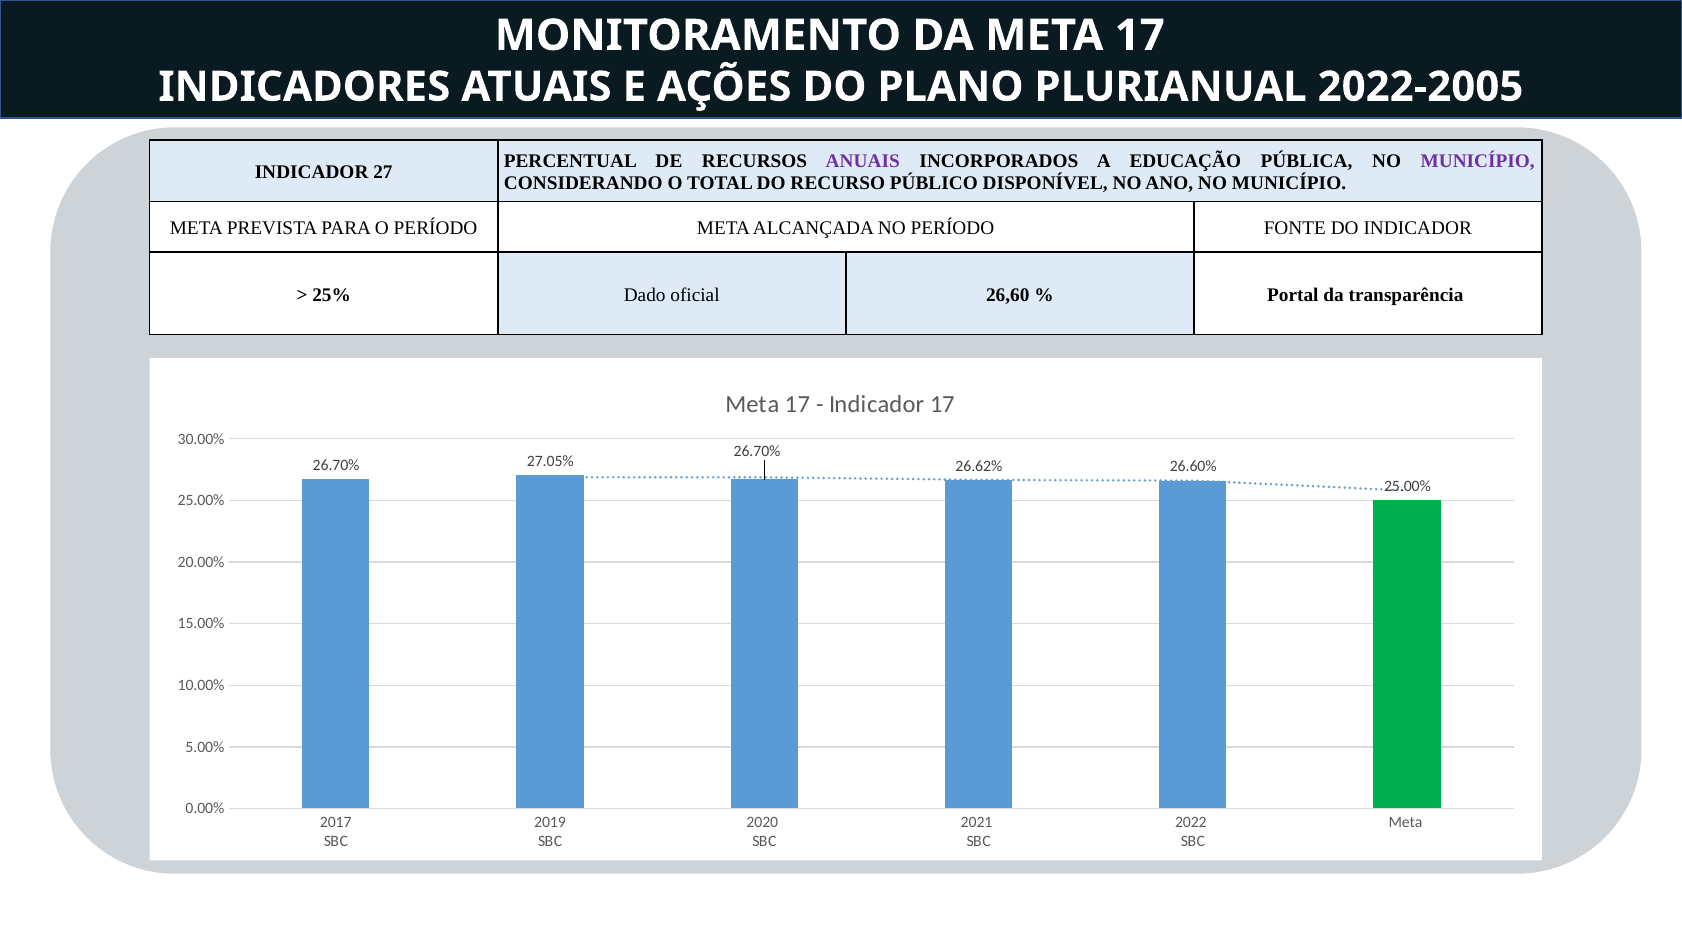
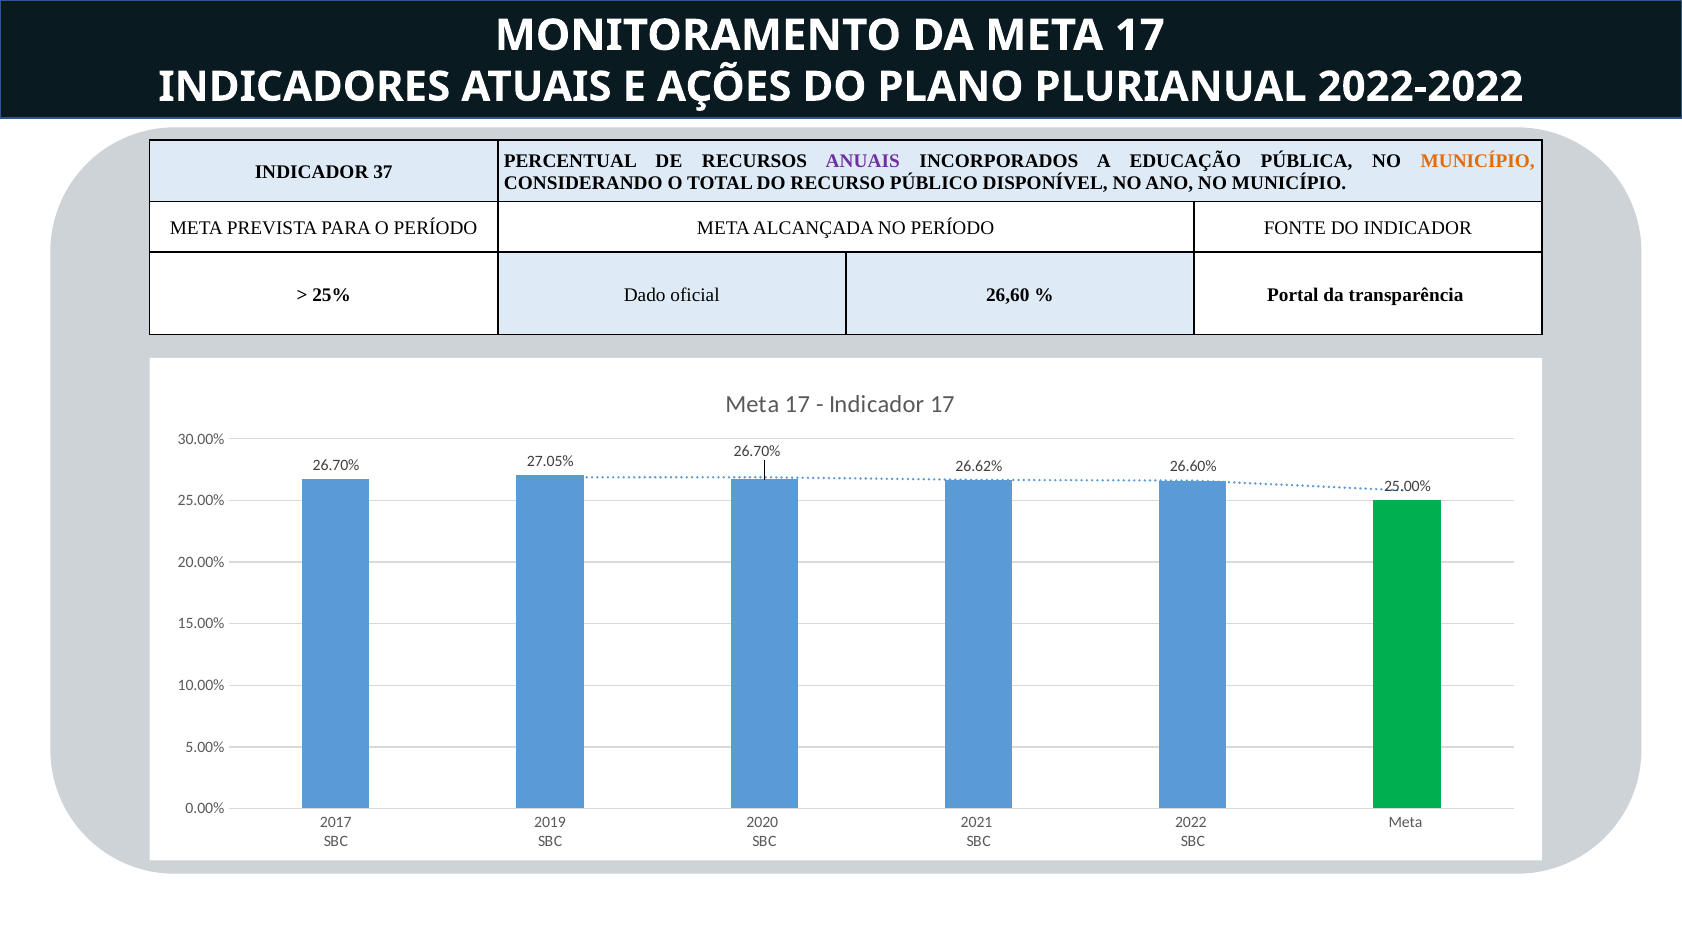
2022-2005: 2022-2005 -> 2022-2022
MUNICÍPIO at (1478, 161) colour: purple -> orange
27: 27 -> 37
